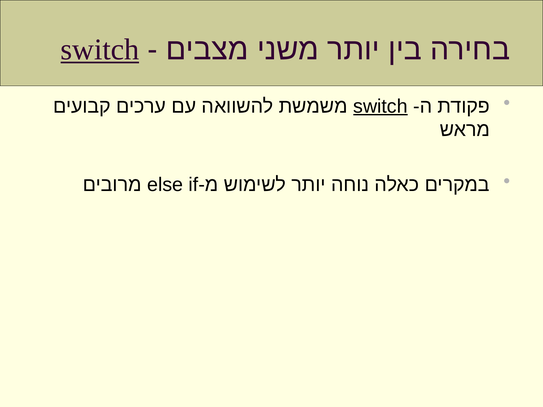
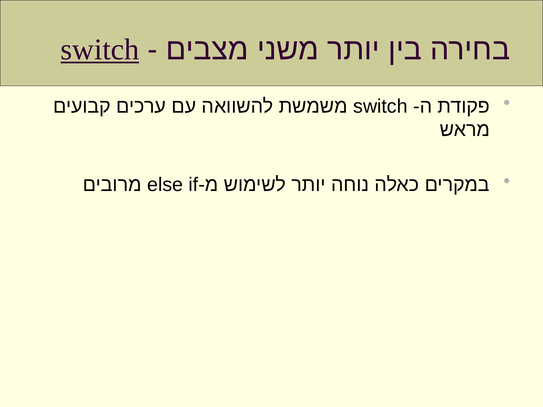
switch at (380, 106) underline: present -> none
